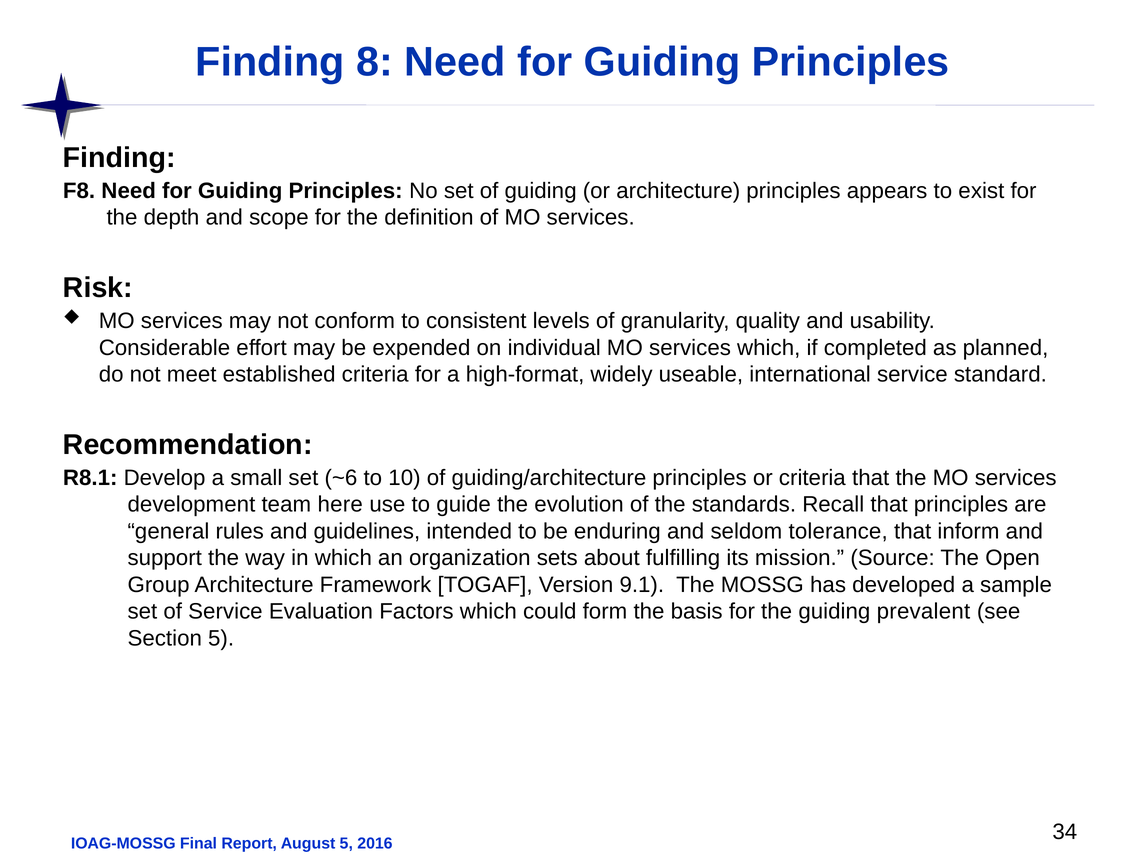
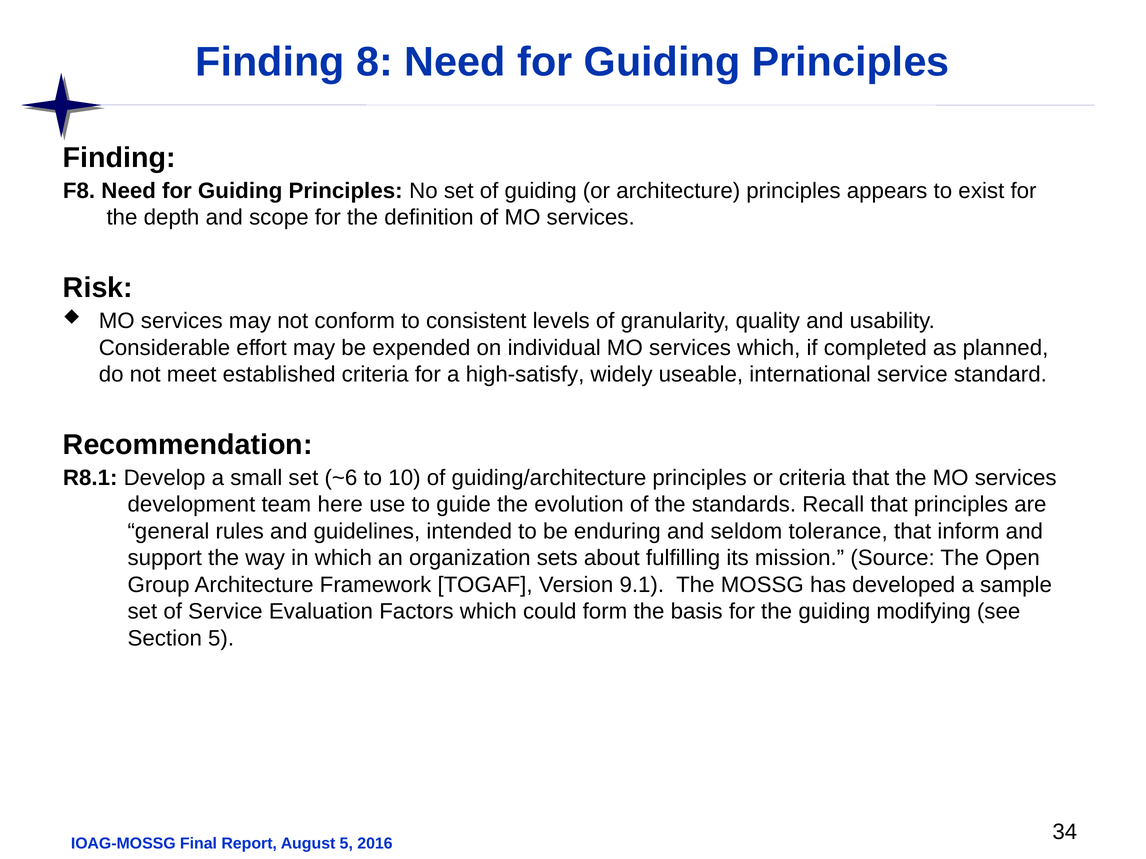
high-format: high-format -> high-satisfy
prevalent: prevalent -> modifying
